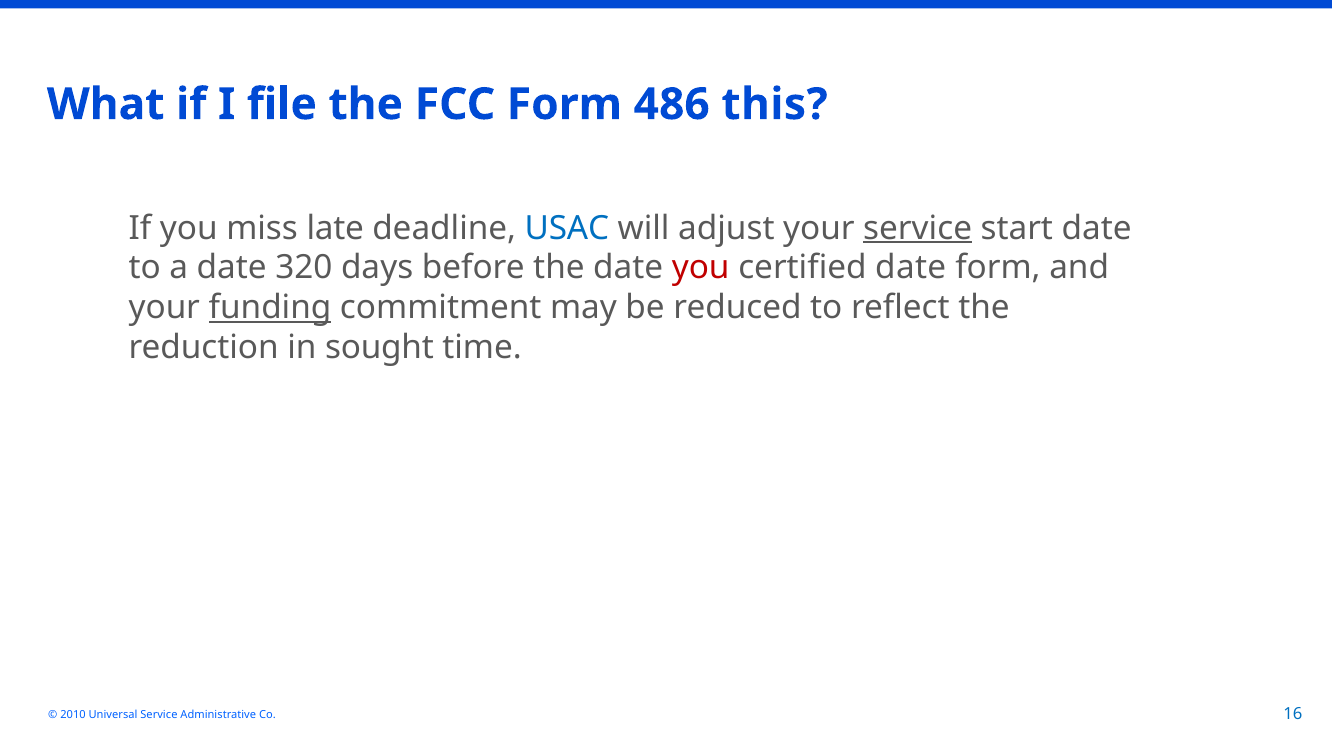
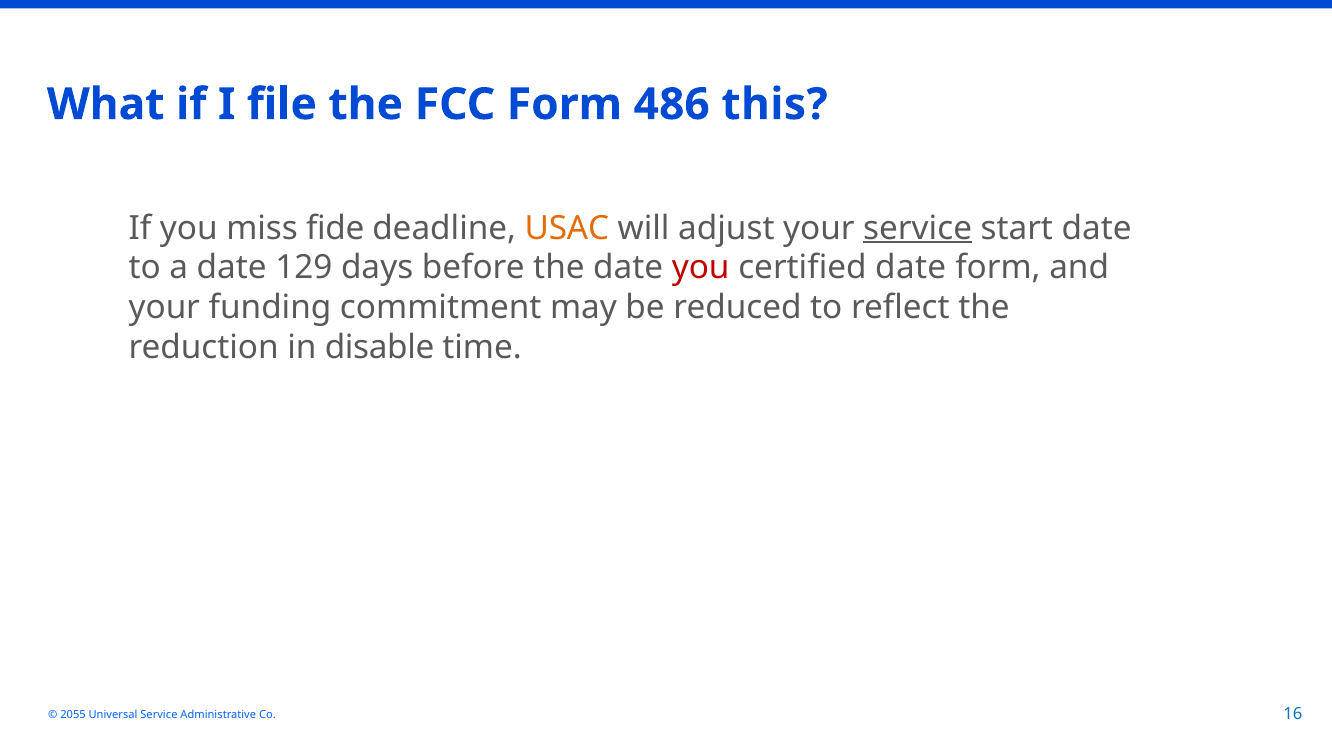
late: late -> fide
USAC colour: blue -> orange
320: 320 -> 129
funding underline: present -> none
sought: sought -> disable
2010: 2010 -> 2055
